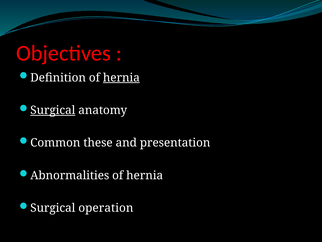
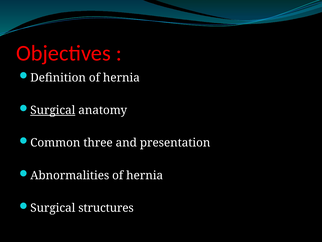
hernia at (121, 78) underline: present -> none
these: these -> three
operation: operation -> structures
